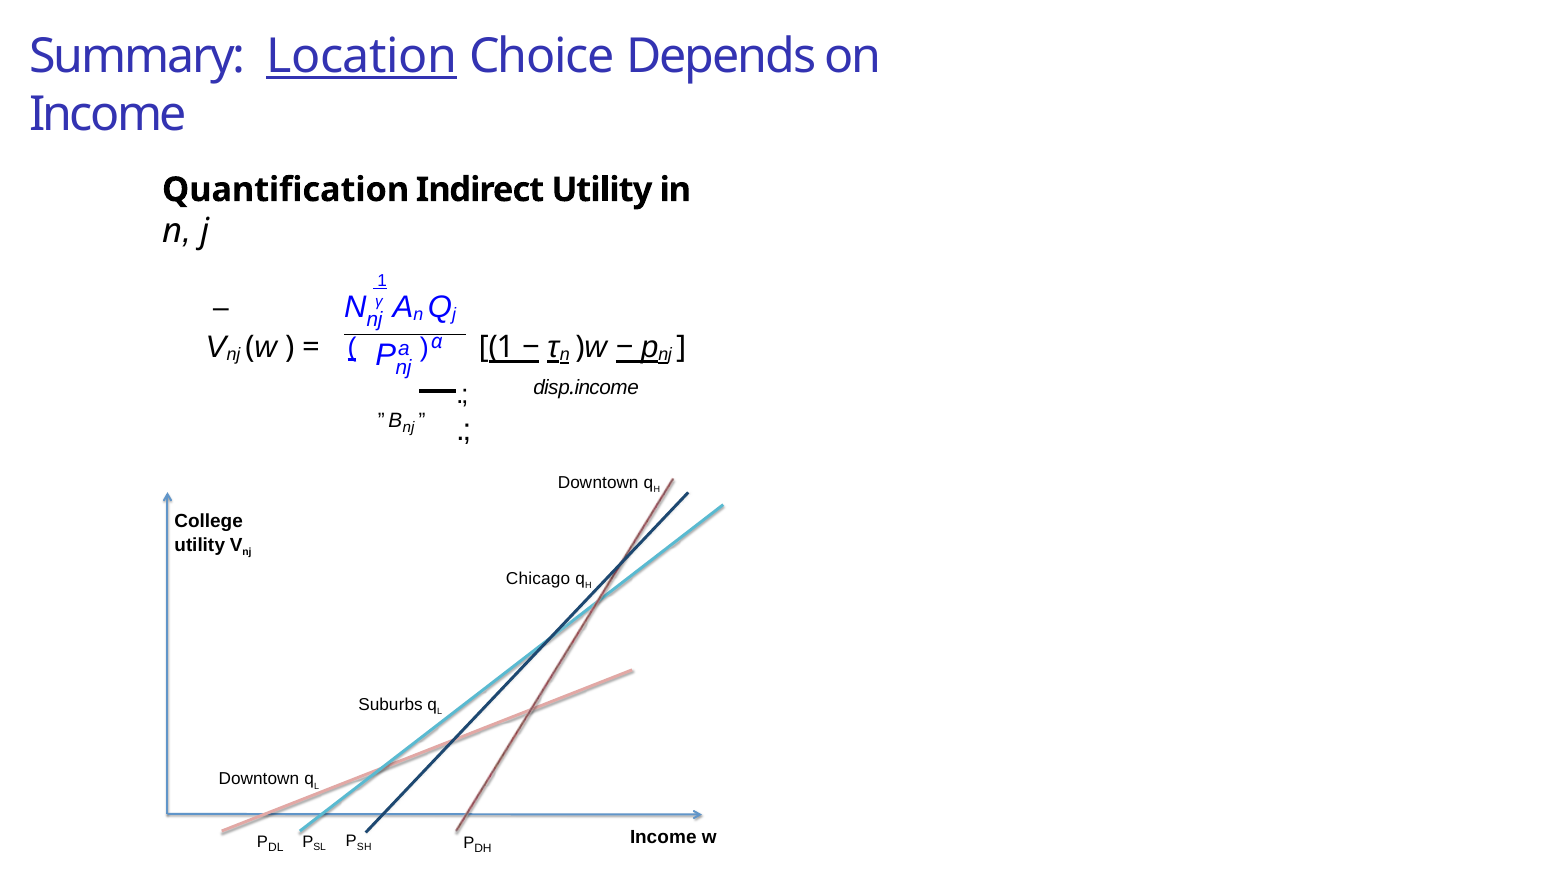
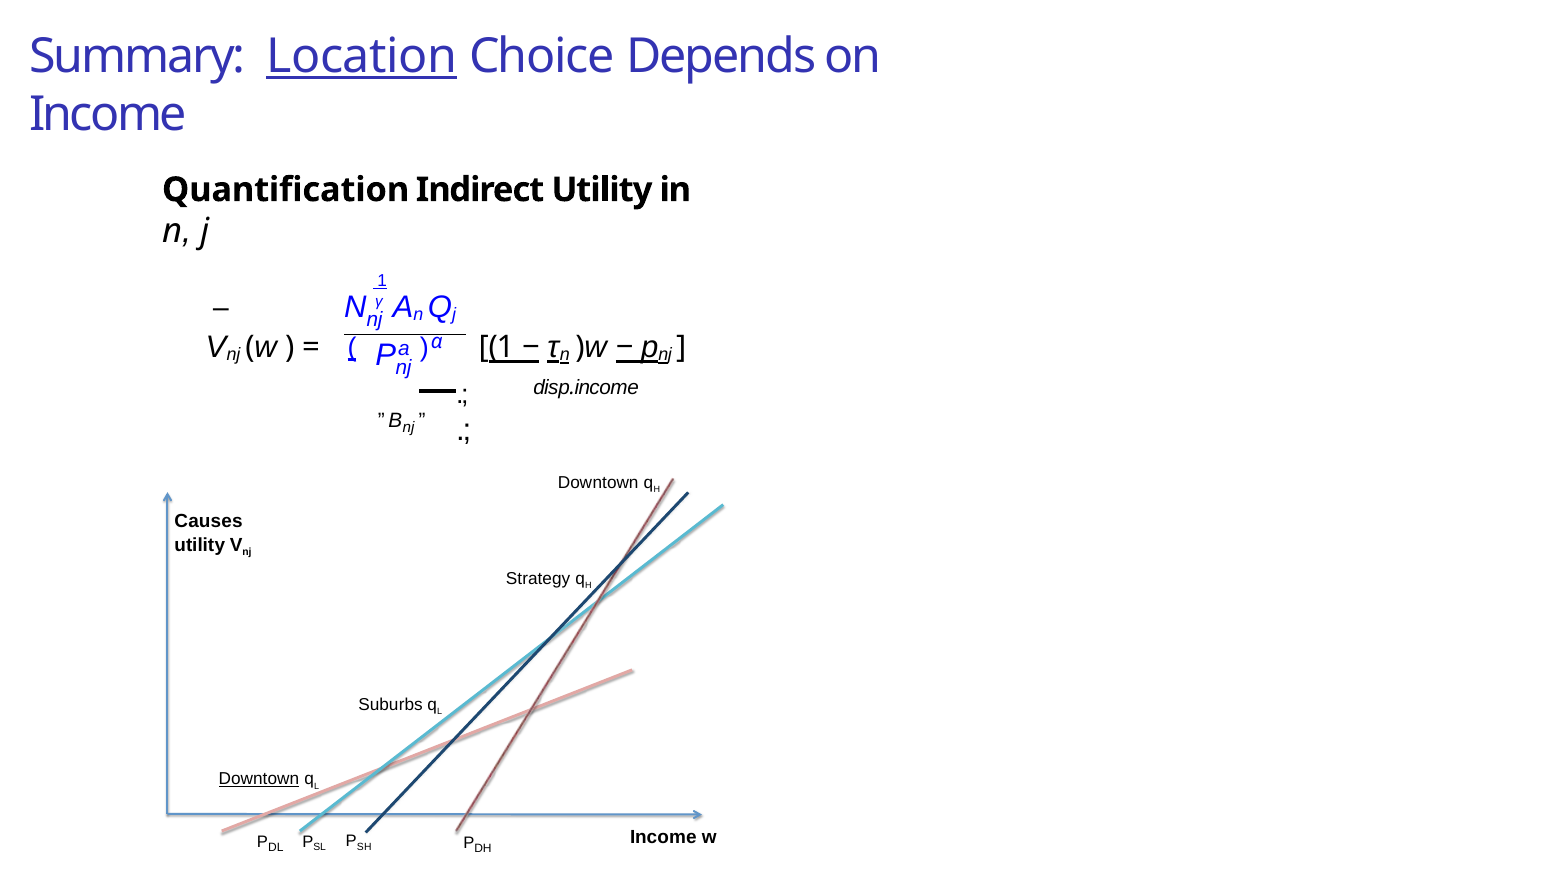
College: College -> Causes
Chicago: Chicago -> Strategy
Downtown at (259, 779) underline: none -> present
